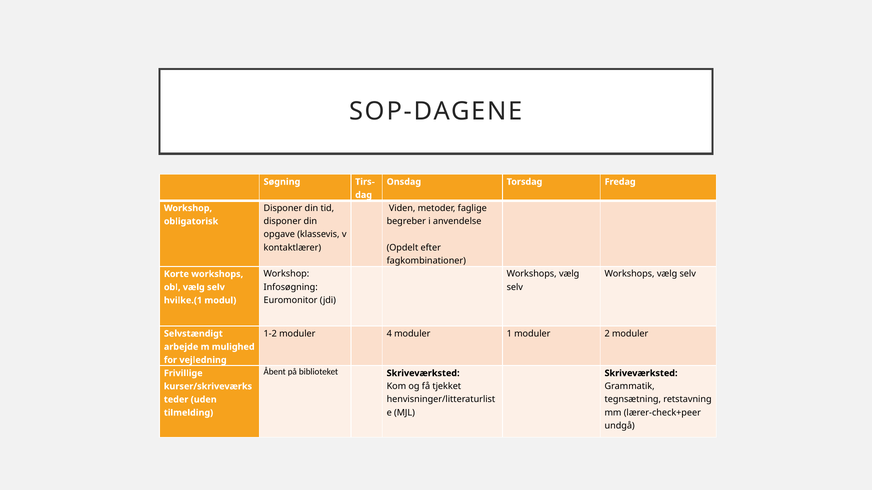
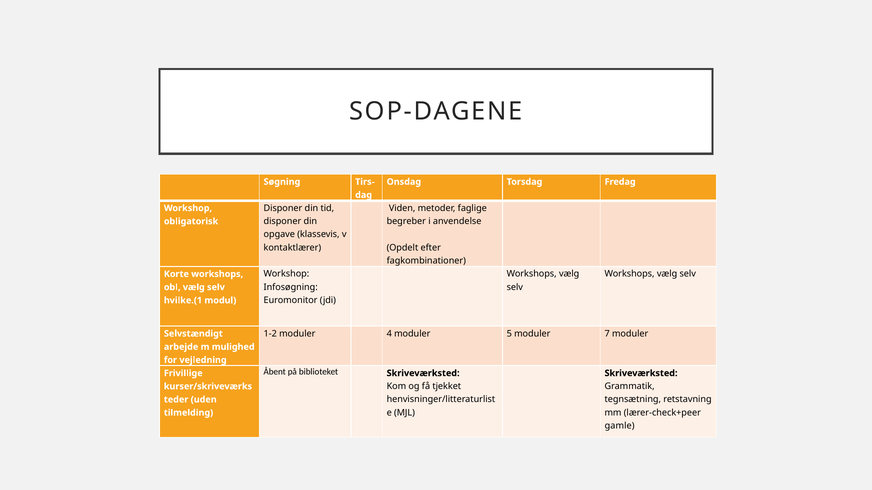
1: 1 -> 5
2: 2 -> 7
undgå: undgå -> gamle
